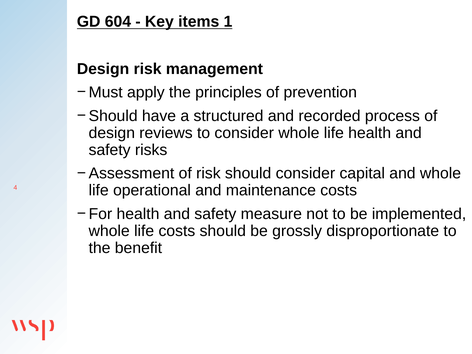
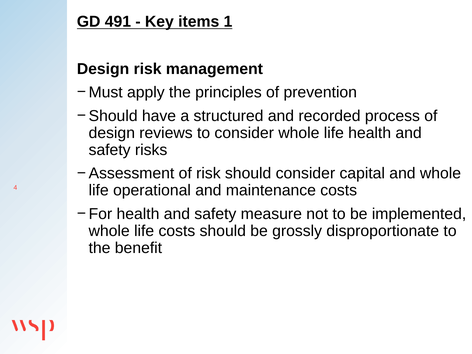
604: 604 -> 491
